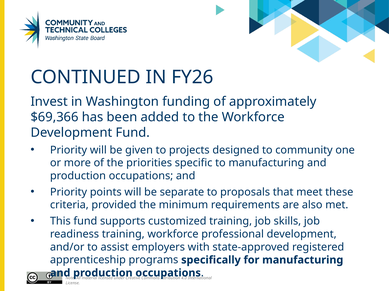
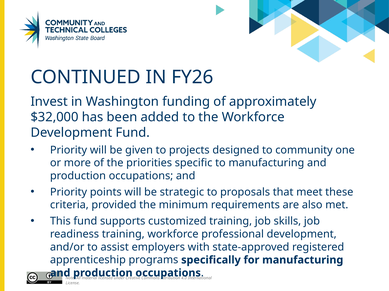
$69,366: $69,366 -> $32,000
separate: separate -> strategic
